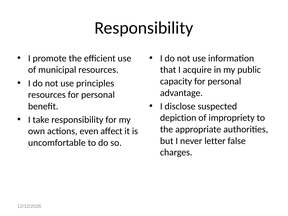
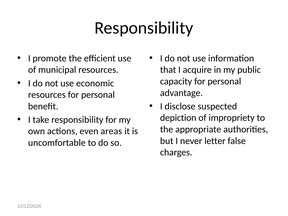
principles: principles -> economic
affect: affect -> areas
